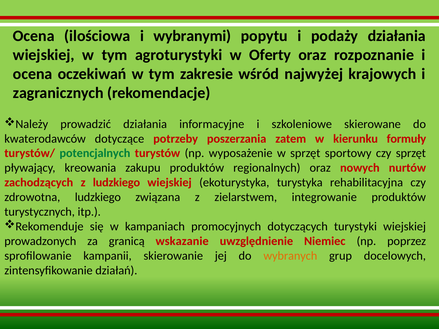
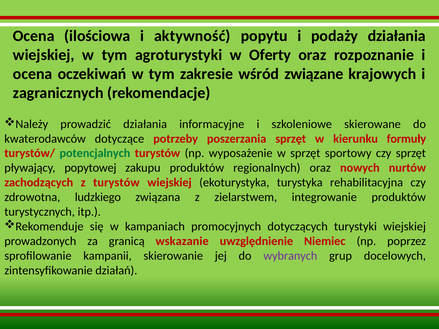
wybranymi: wybranymi -> aktywność
najwyżej: najwyżej -> związane
poszerzania zatem: zatem -> sprzęt
kreowania: kreowania -> popytowej
z ludzkiego: ludzkiego -> turystów
wybranych colour: orange -> purple
